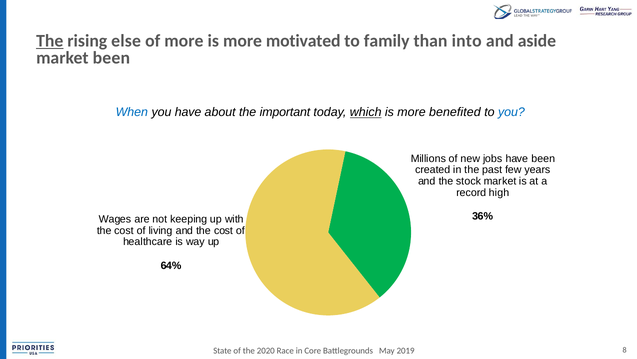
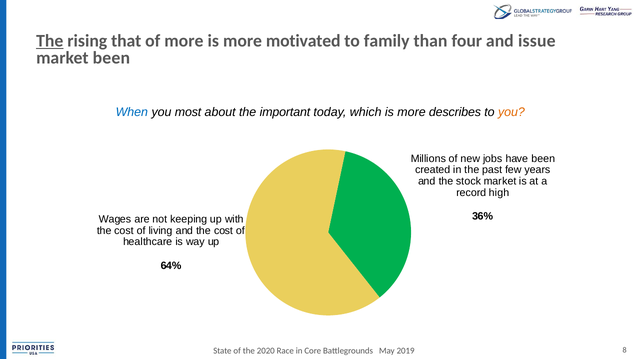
else: else -> that
into: into -> four
aside: aside -> issue
you have: have -> most
which underline: present -> none
benefited: benefited -> describes
you at (511, 112) colour: blue -> orange
